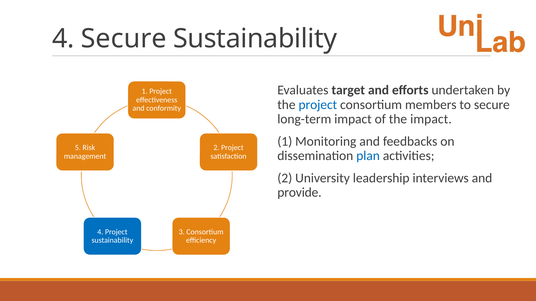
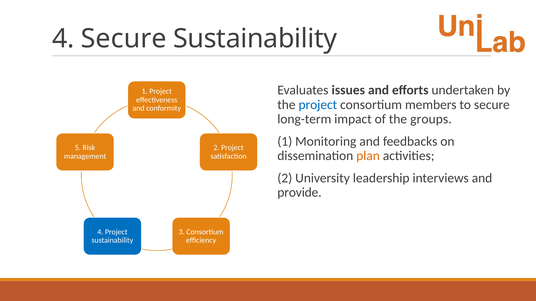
target: target -> issues
the impact: impact -> groups
plan colour: blue -> orange
